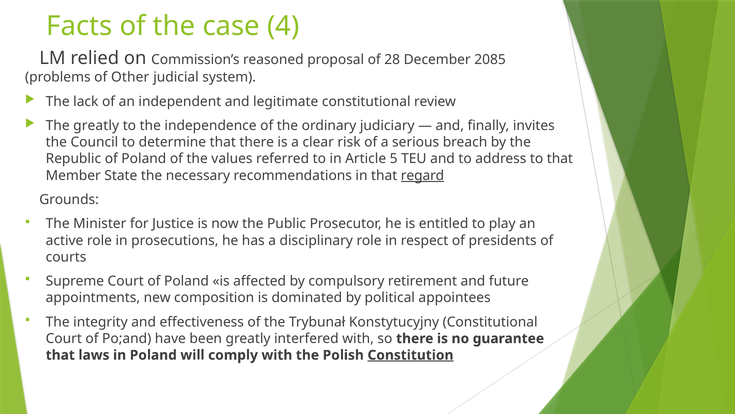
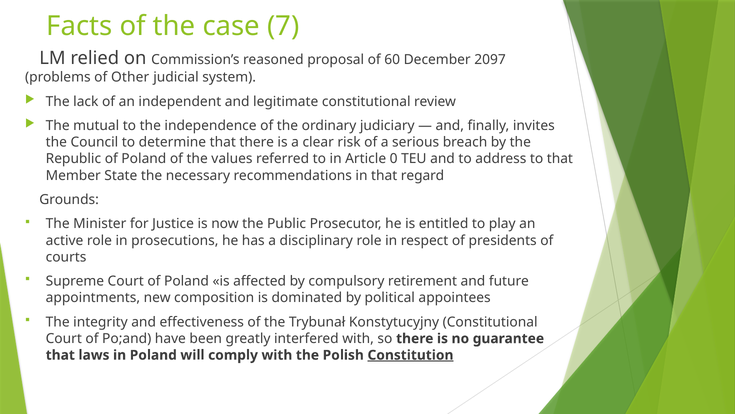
4: 4 -> 7
28: 28 -> 60
2085: 2085 -> 2097
The greatly: greatly -> mutual
5: 5 -> 0
regard underline: present -> none
